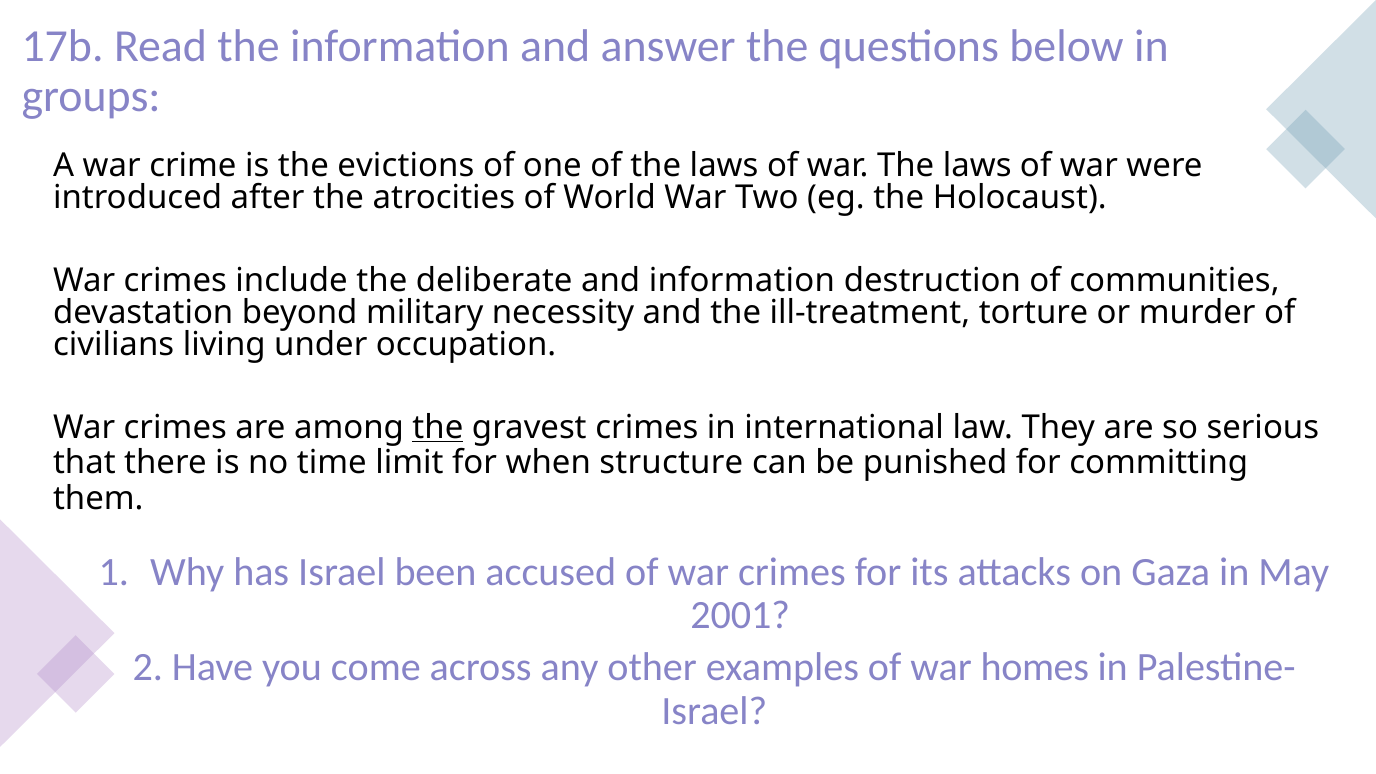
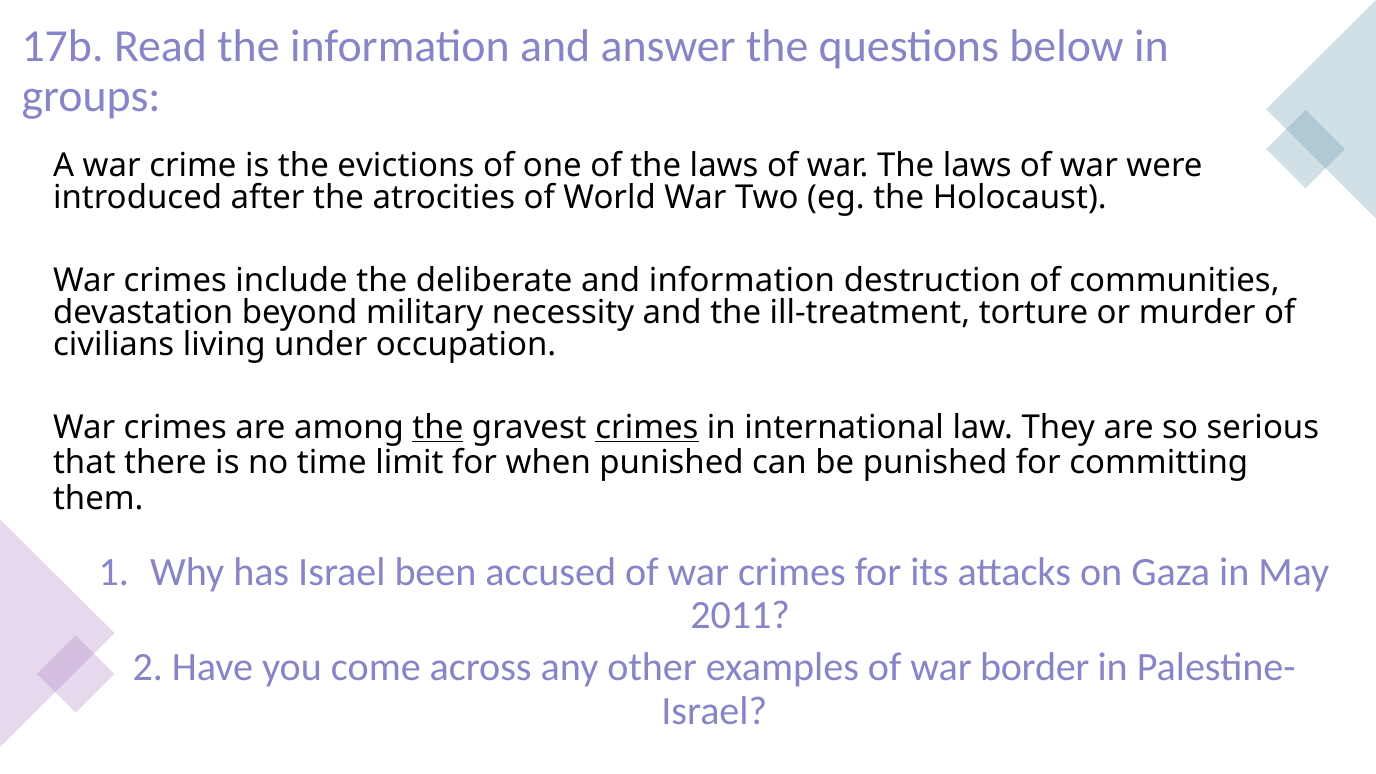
crimes at (647, 427) underline: none -> present
when structure: structure -> punished
2001: 2001 -> 2011
homes: homes -> border
